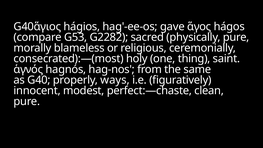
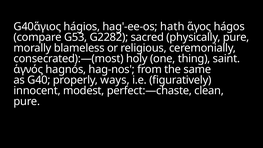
gave: gave -> hath
